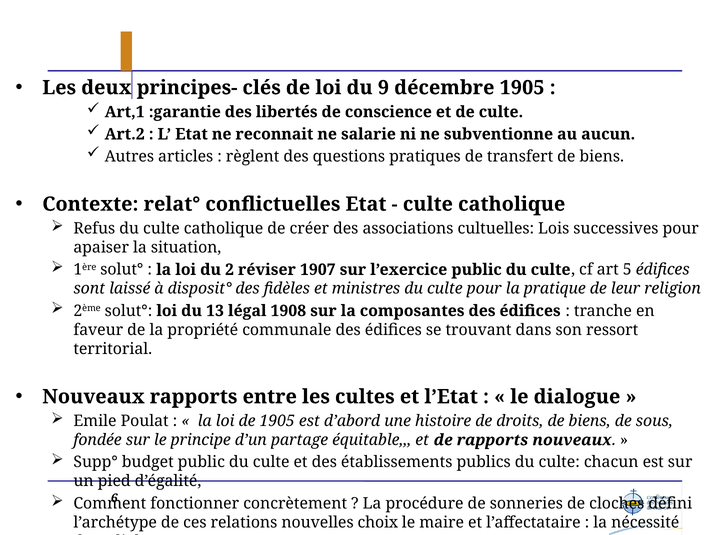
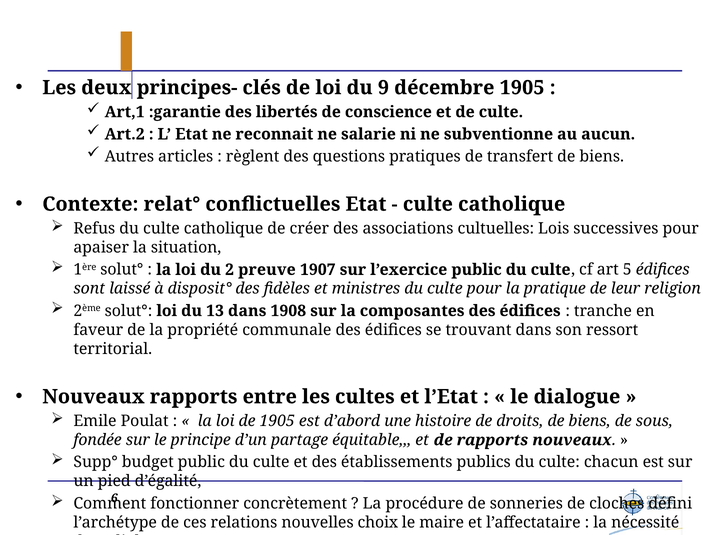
réviser: réviser -> preuve
13 légal: légal -> dans
